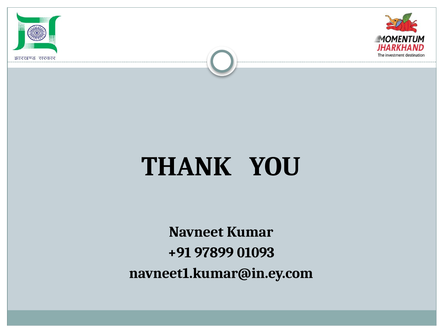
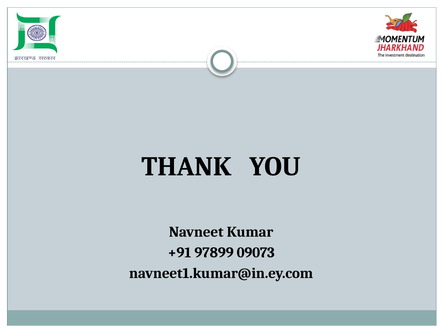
01093: 01093 -> 09073
